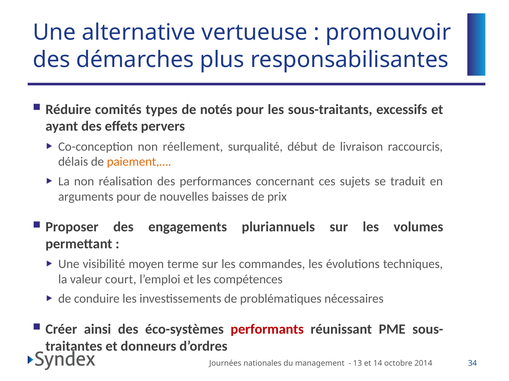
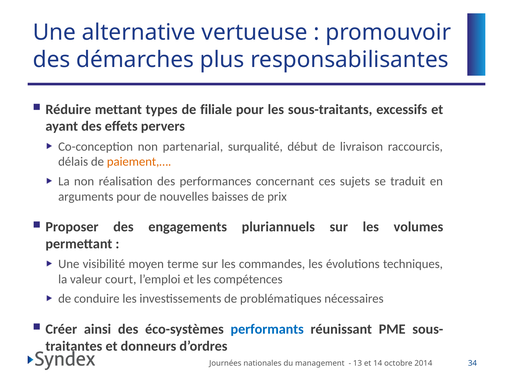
comités: comités -> mettant
notés: notés -> filiale
réellement: réellement -> partenarial
performants colour: red -> blue
